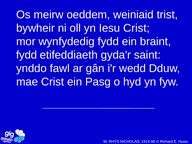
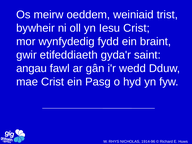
fydd at (27, 55): fydd -> gwir
ynddo: ynddo -> angau
